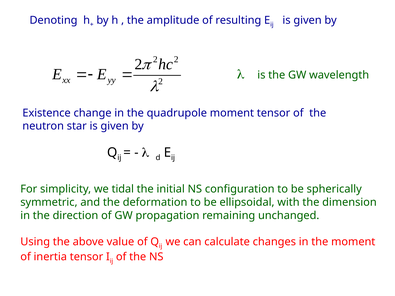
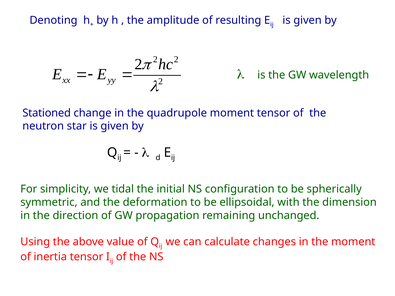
Existence: Existence -> Stationed
